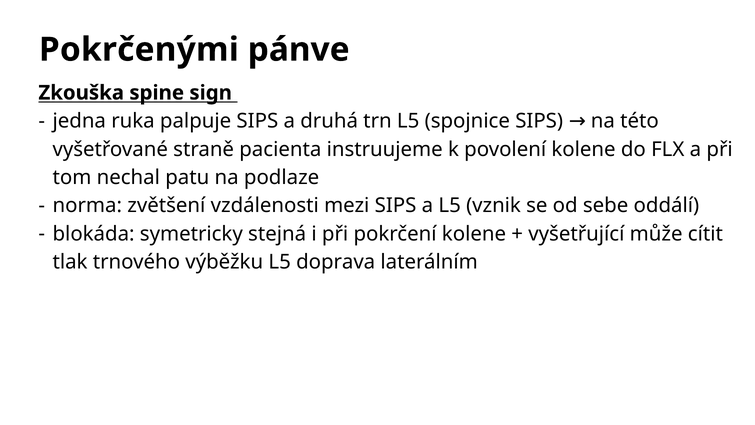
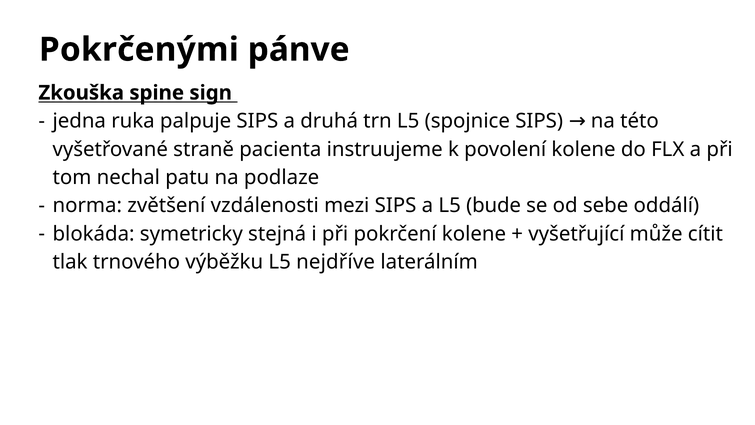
vznik: vznik -> bude
doprava: doprava -> nejdříve
